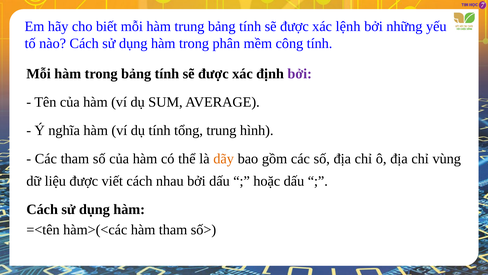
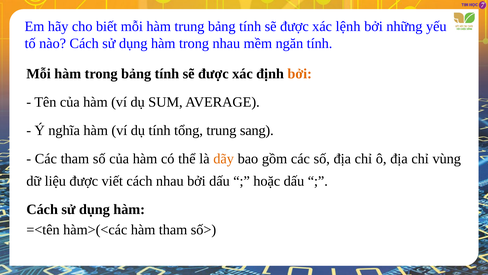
trong phân: phân -> nhau
công: công -> ngăn
bởi at (300, 74) colour: purple -> orange
hình: hình -> sang
